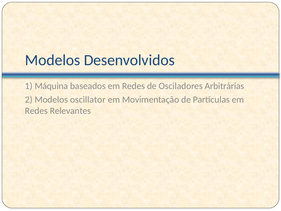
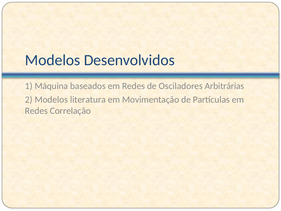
oscillator: oscillator -> literatura
Relevantes: Relevantes -> Correlação
